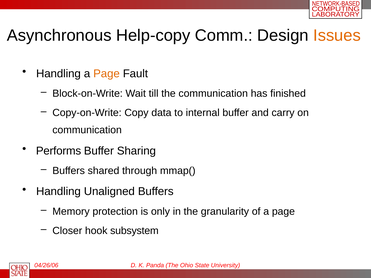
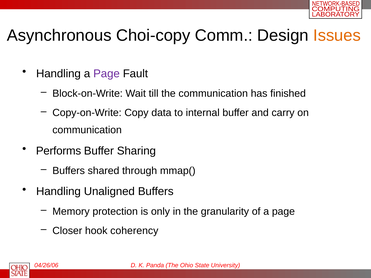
Help-copy: Help-copy -> Choi-copy
Page at (107, 74) colour: orange -> purple
subsystem: subsystem -> coherency
